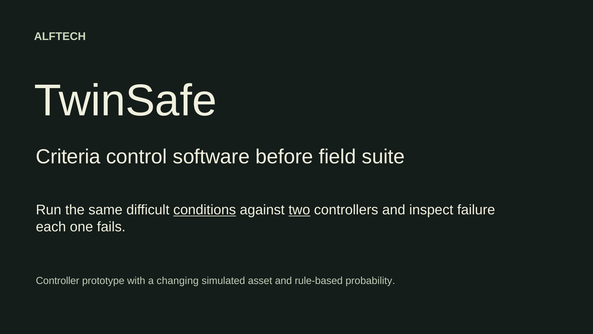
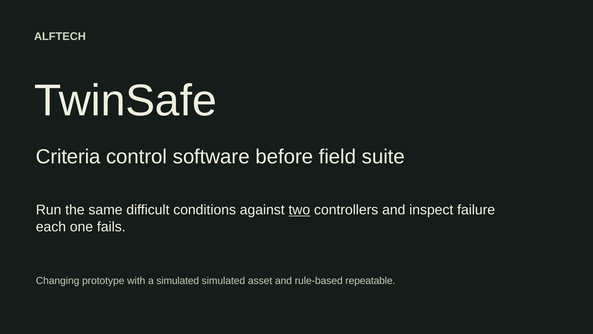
conditions underline: present -> none
Controller: Controller -> Changing
a changing: changing -> simulated
probability: probability -> repeatable
